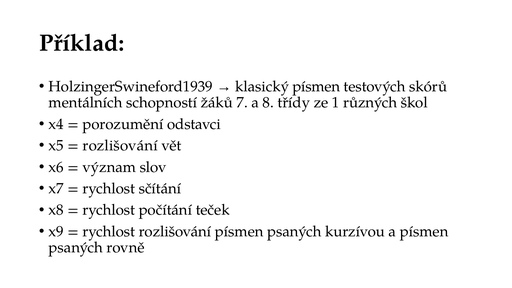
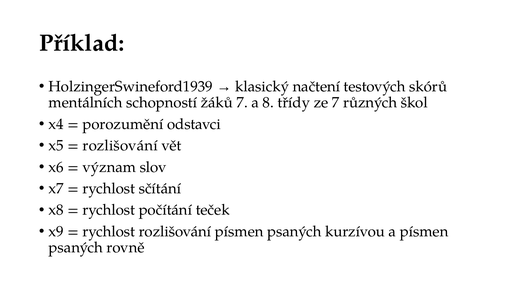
klasický písmen: písmen -> načtení
ze 1: 1 -> 7
